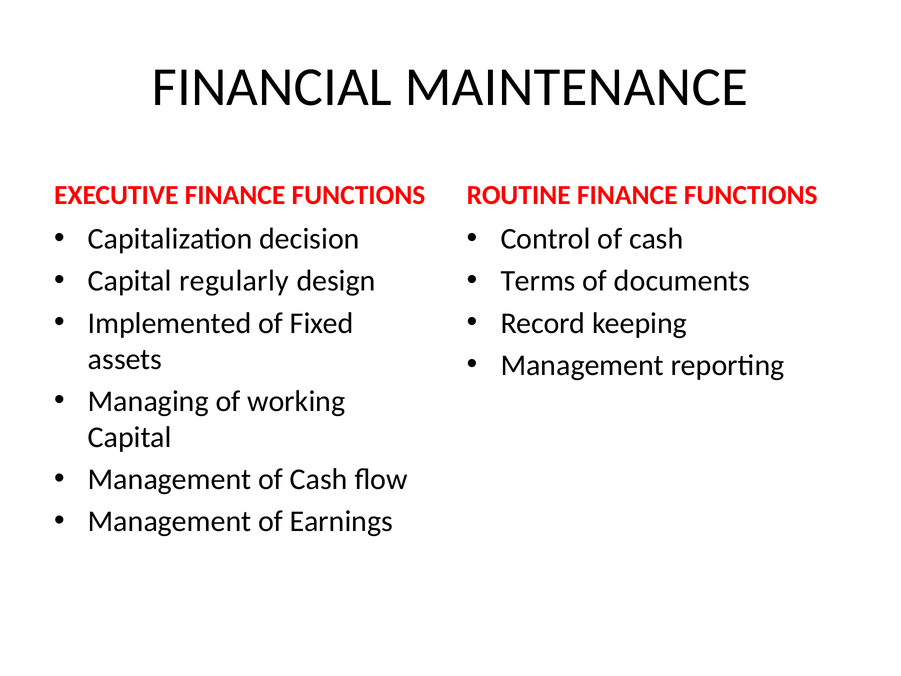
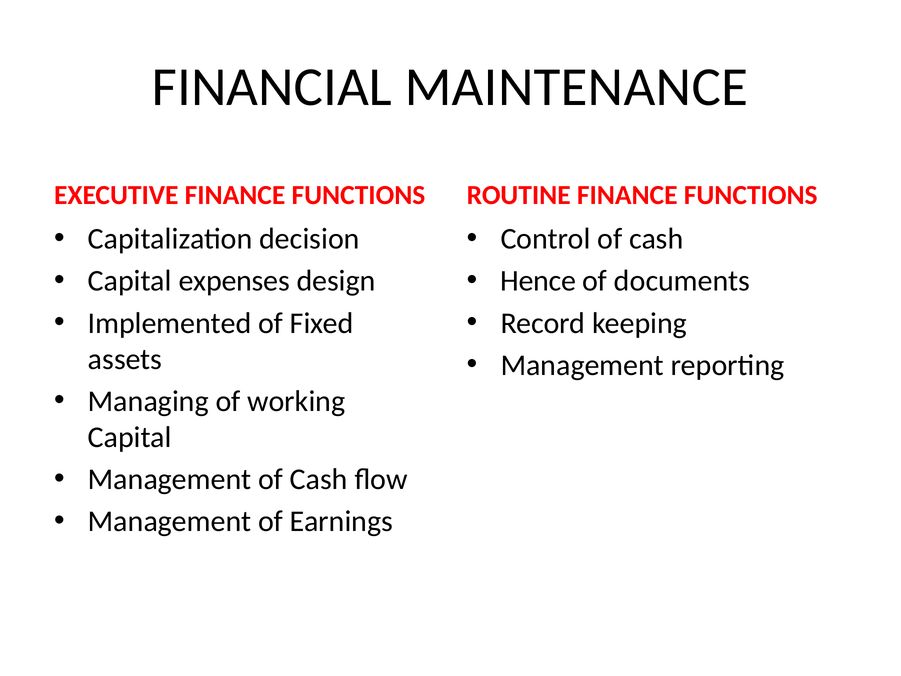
regularly: regularly -> expenses
Terms: Terms -> Hence
